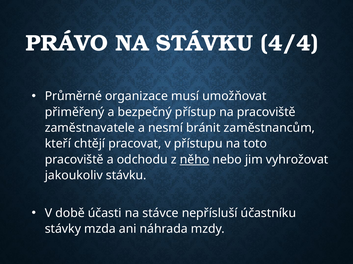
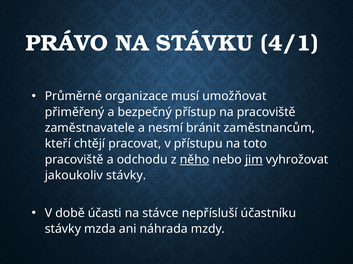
4/4: 4/4 -> 4/1
jim underline: none -> present
jakoukoliv stávku: stávku -> stávky
